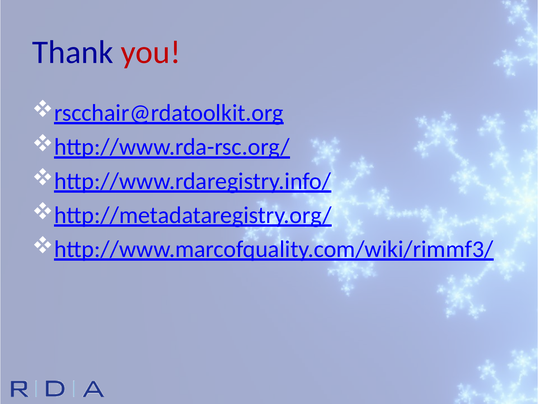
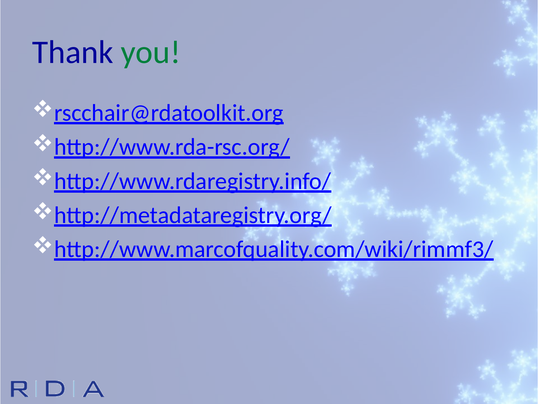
you colour: red -> green
